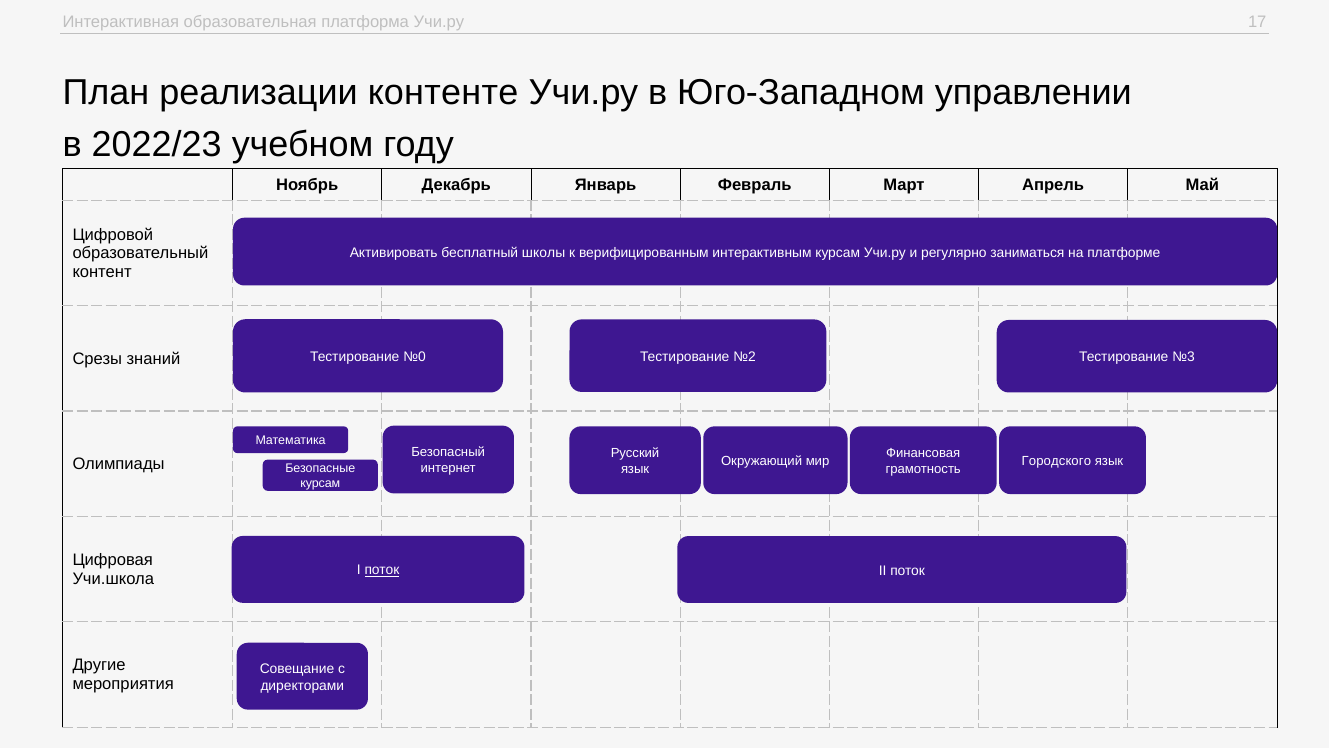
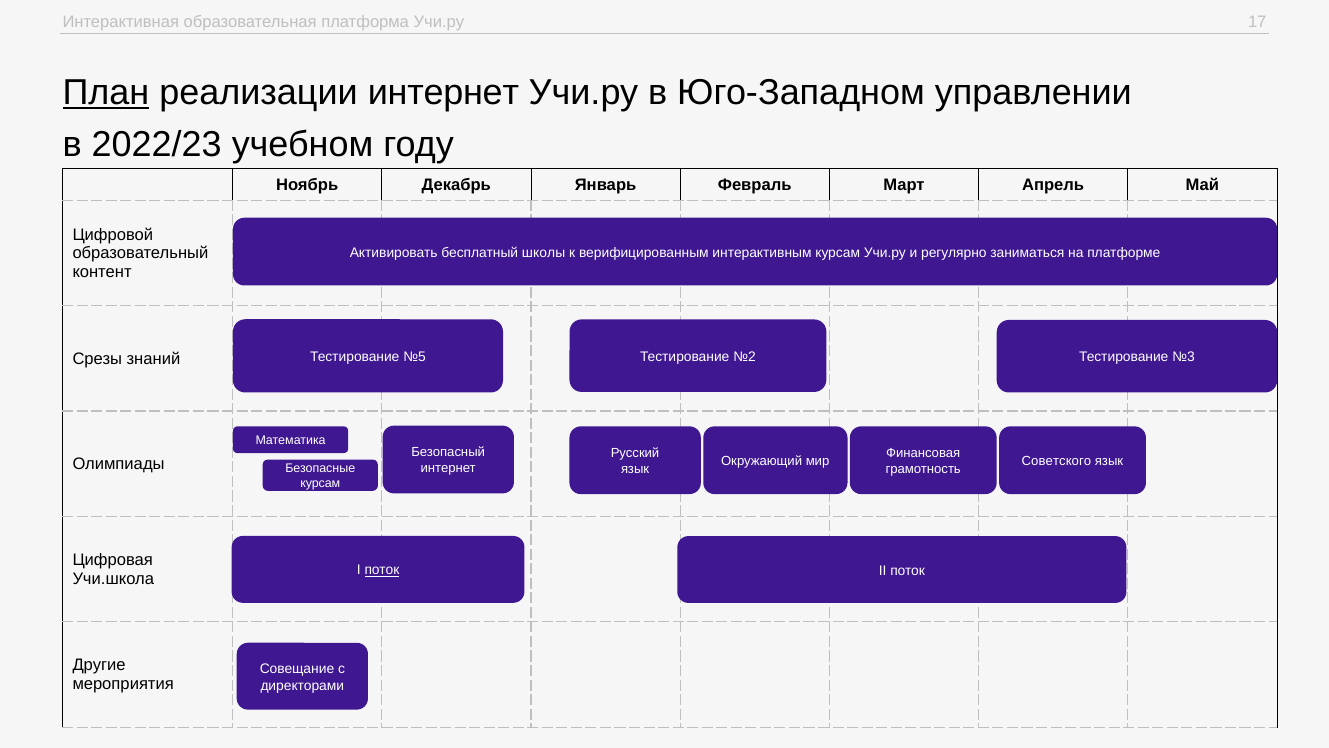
План underline: none -> present
реализации контенте: контенте -> интернет
№0: №0 -> №5
Городского: Городского -> Советского
